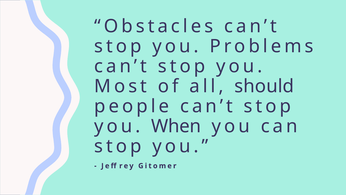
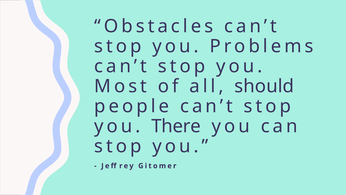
When: When -> There
